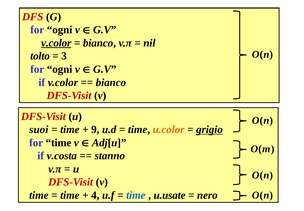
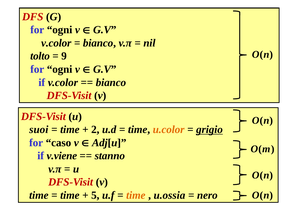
v.color at (56, 43) underline: present -> none
3: 3 -> 9
9: 9 -> 2
for time: time -> caso
v.costa: v.costa -> v.viene
4: 4 -> 5
time at (136, 195) colour: blue -> orange
u.usate: u.usate -> u.ossia
